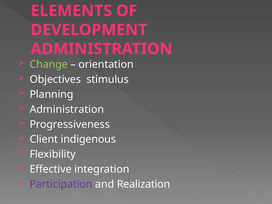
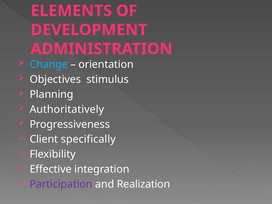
Change colour: light green -> light blue
Administration at (67, 109): Administration -> Authoritatively
indigenous: indigenous -> specifically
